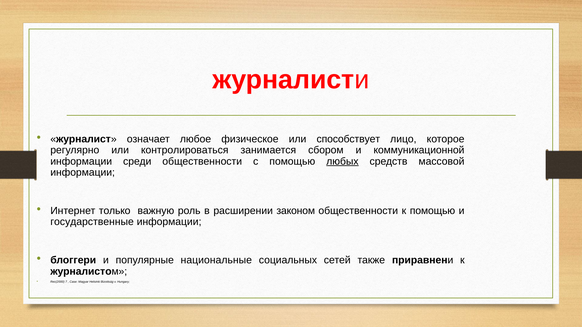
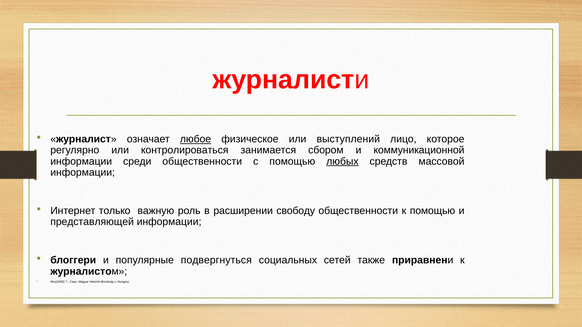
любое underline: none -> present
способствует: способствует -> выступлений
законом: законом -> свободу
государственные: государственные -> представляющей
национальные: национальные -> подвергнуться
